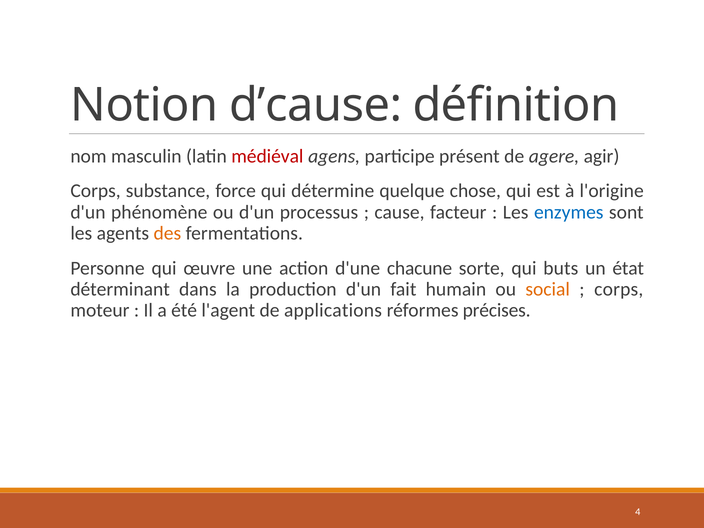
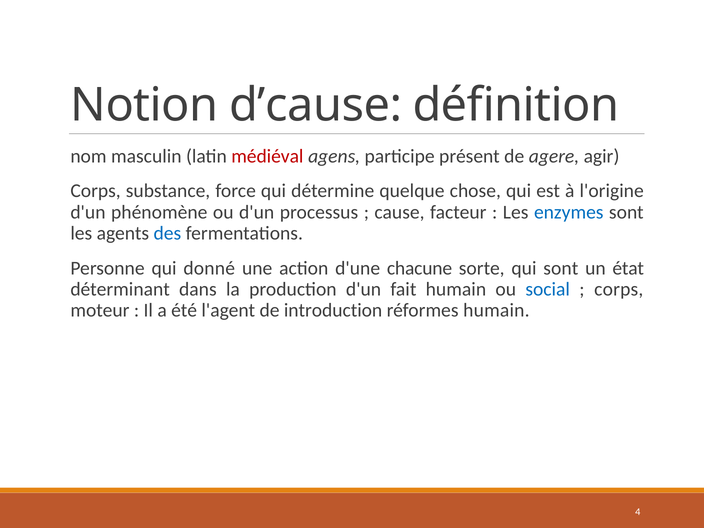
des colour: orange -> blue
œuvre: œuvre -> donné
qui buts: buts -> sont
social colour: orange -> blue
applications: applications -> introduction
réformes précises: précises -> humain
